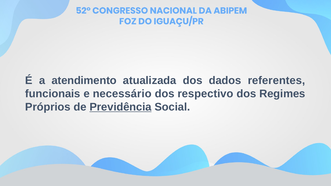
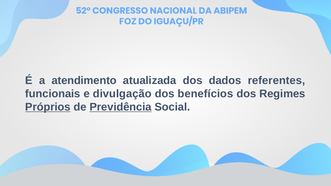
necessário: necessário -> divulgação
respectivo: respectivo -> benefícios
Próprios underline: none -> present
